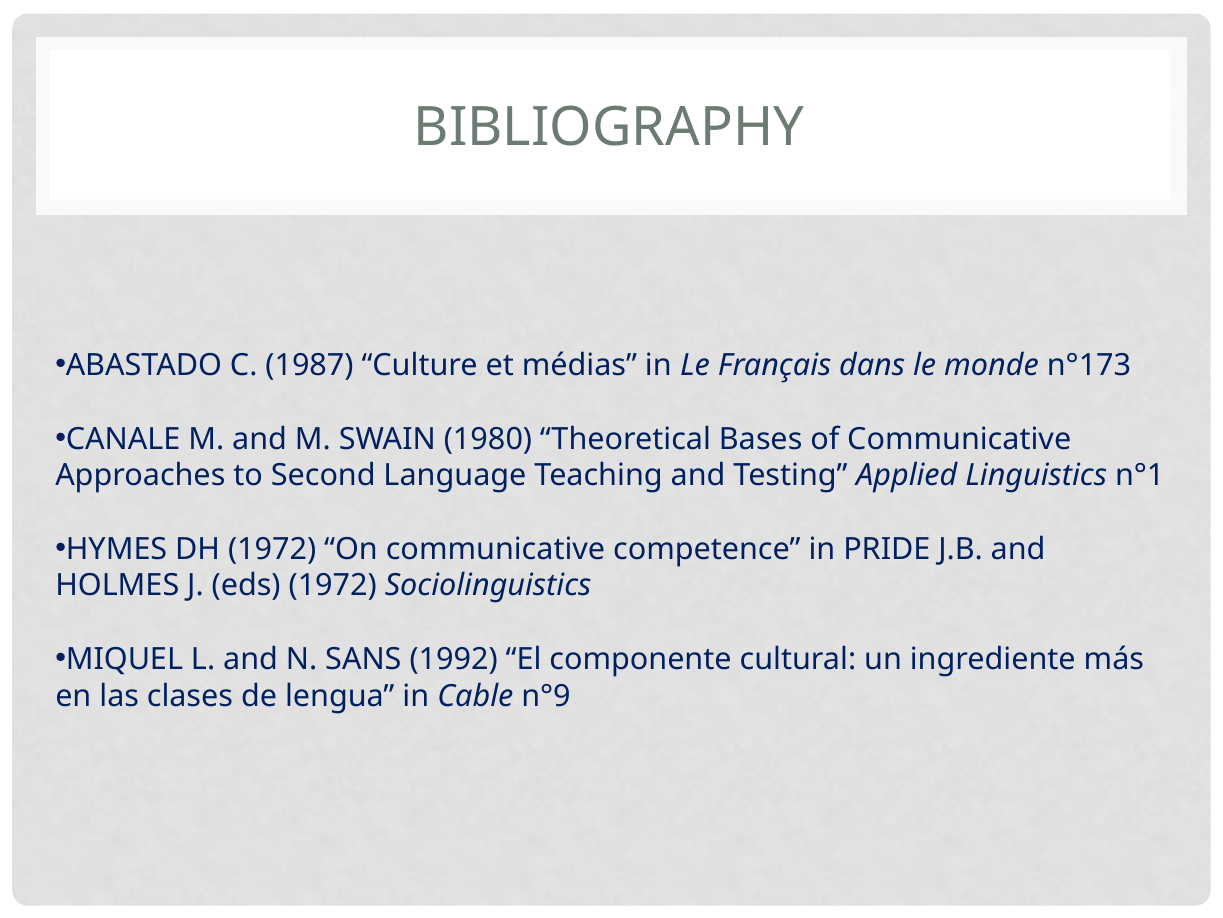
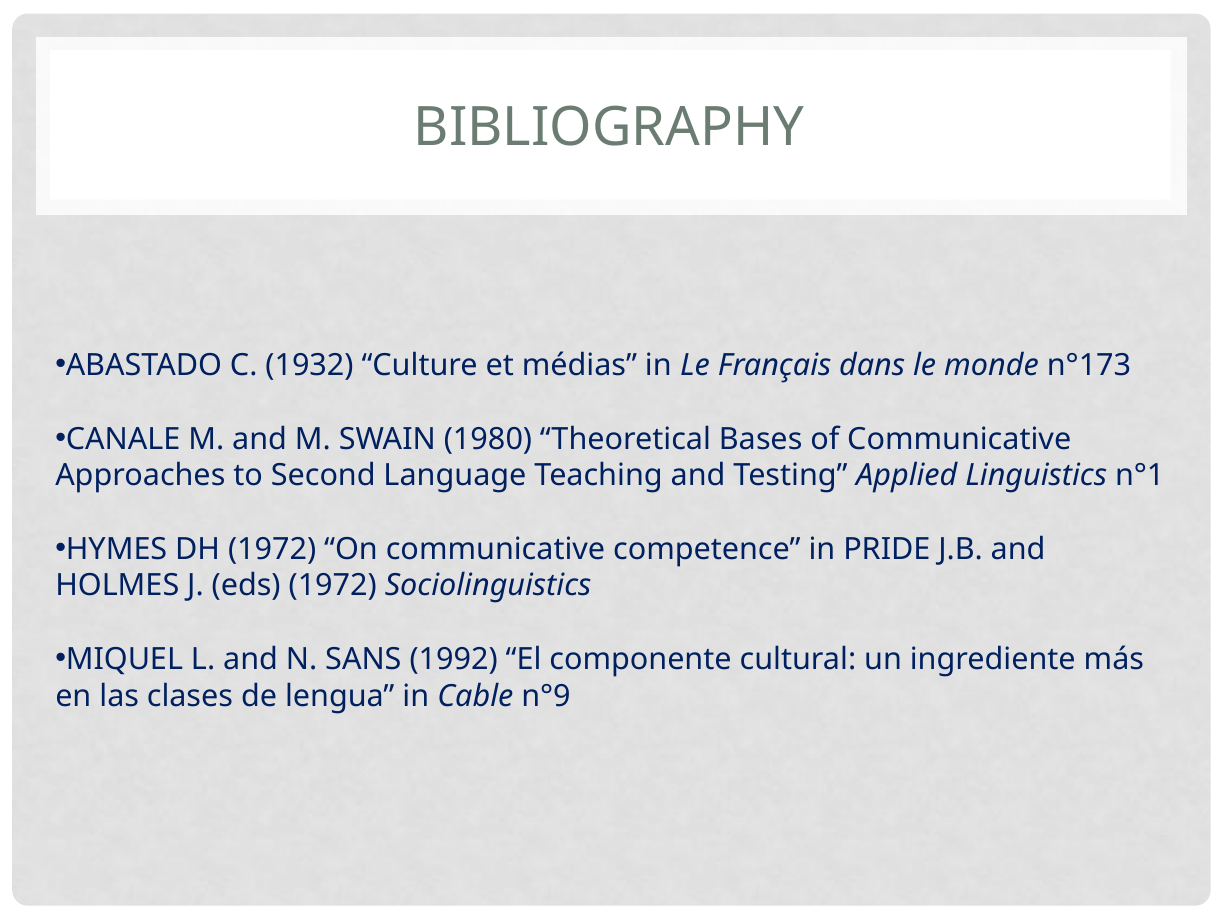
1987: 1987 -> 1932
